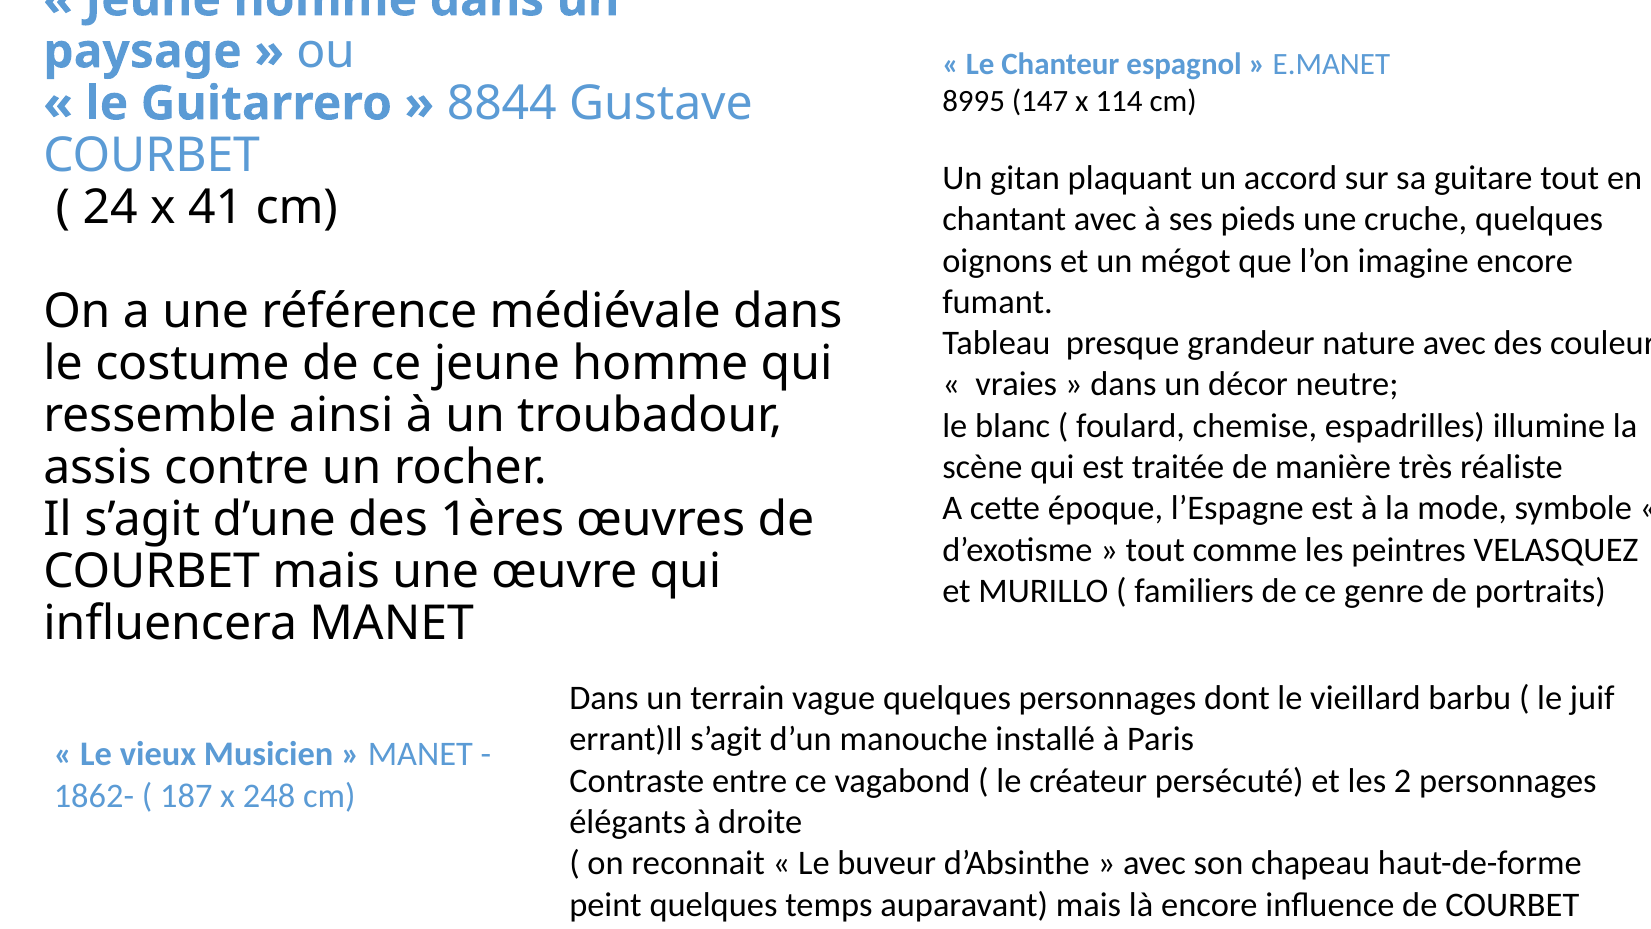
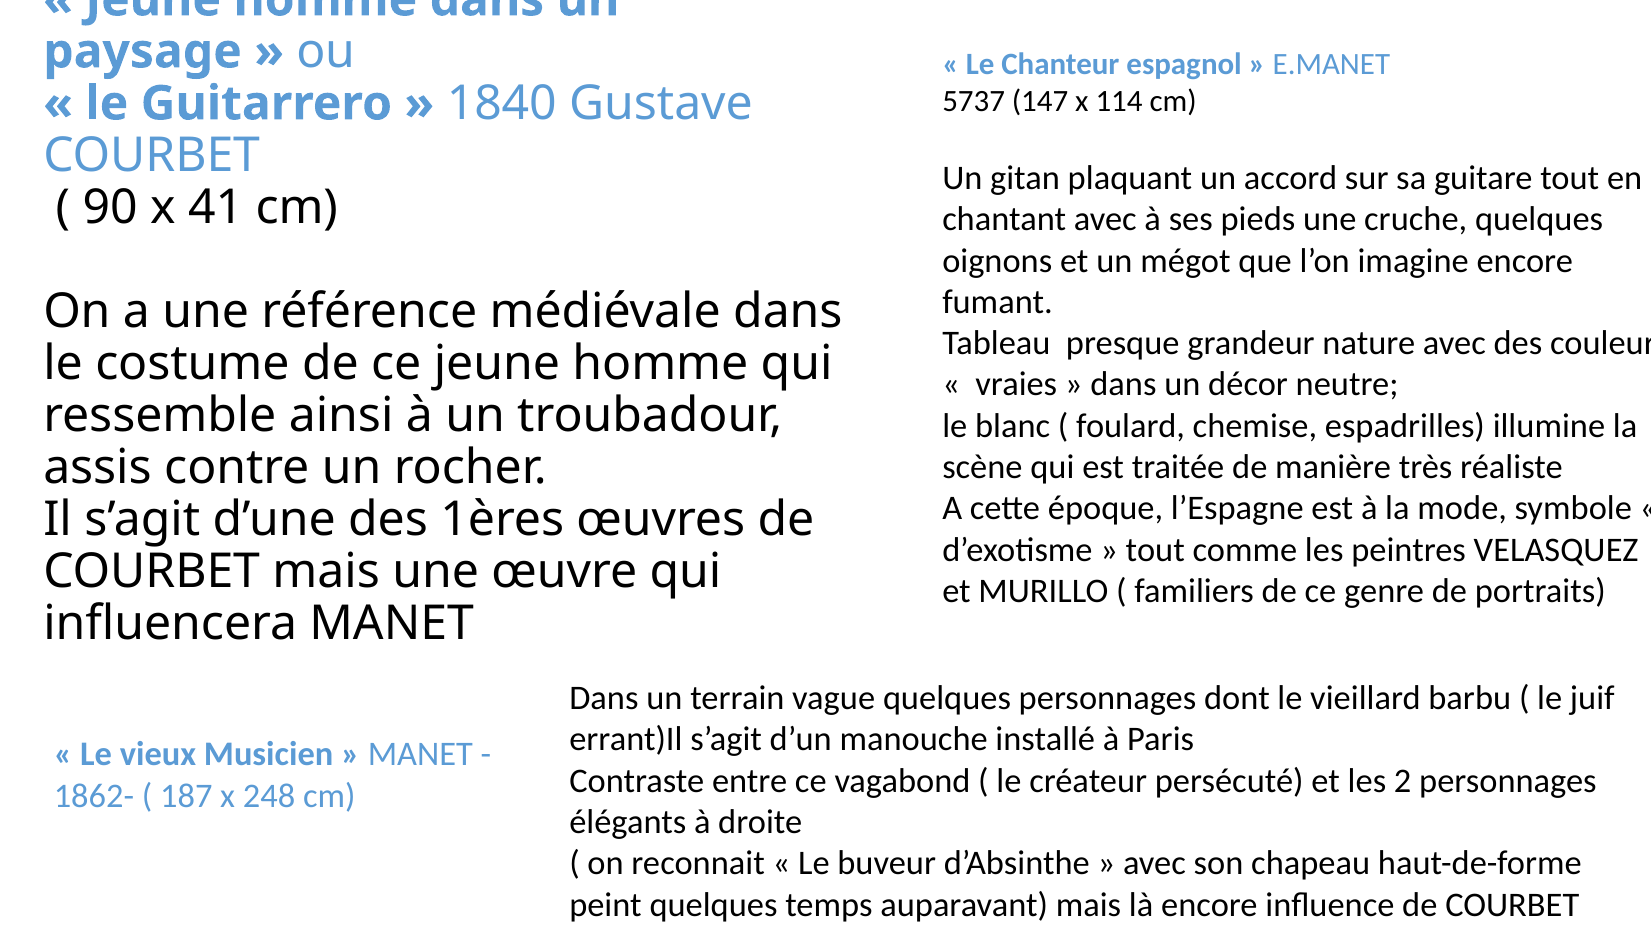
8995: 8995 -> 5737
8844: 8844 -> 1840
24: 24 -> 90
